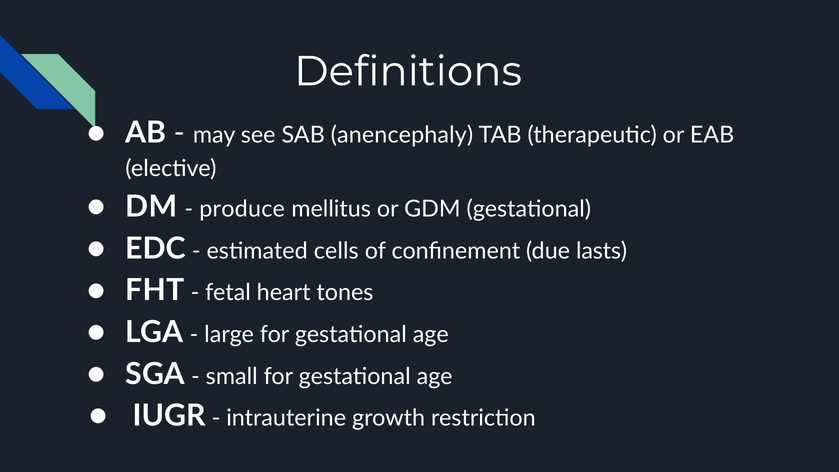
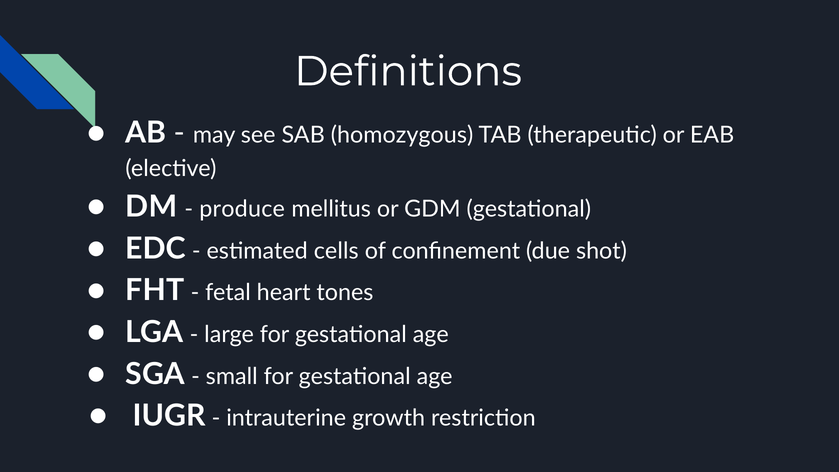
anencephaly: anencephaly -> homozygous
lasts: lasts -> shot
